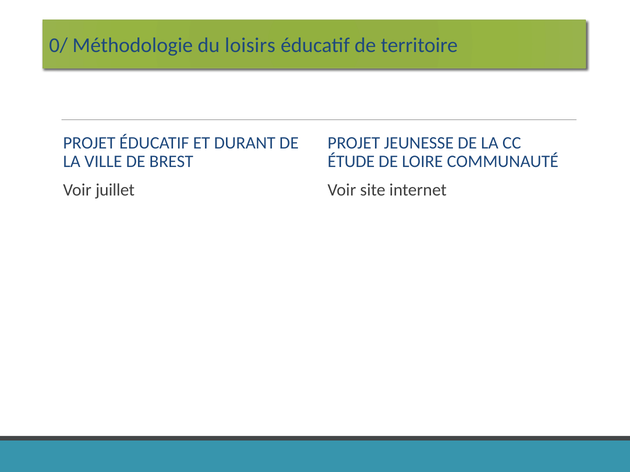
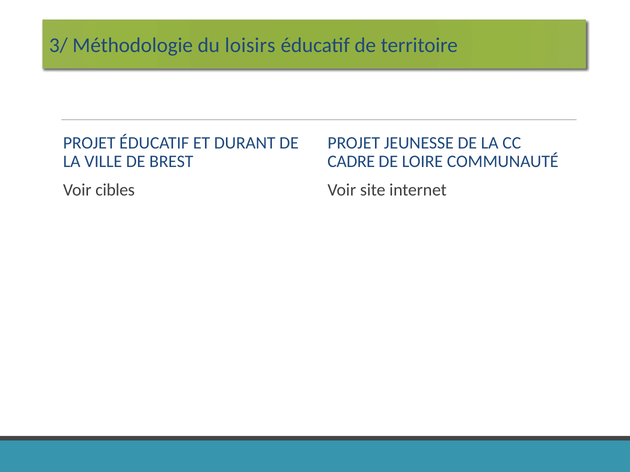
0/: 0/ -> 3/
ÉTUDE: ÉTUDE -> CADRE
juillet: juillet -> cibles
